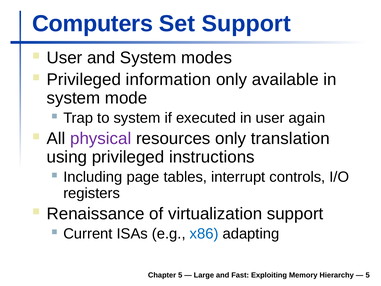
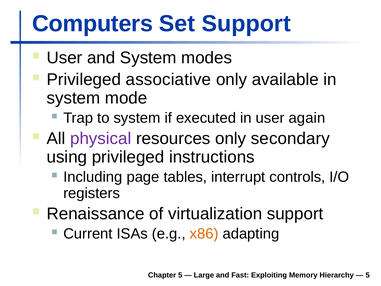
information: information -> associative
translation: translation -> secondary
x86 colour: blue -> orange
